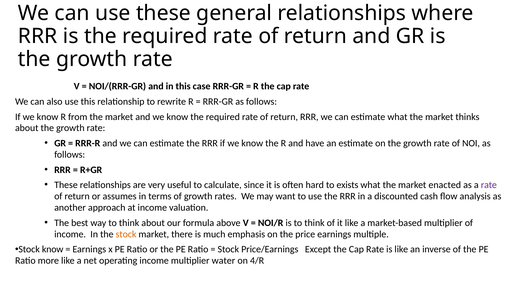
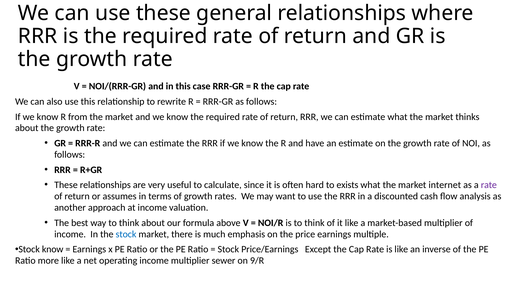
enacted: enacted -> internet
stock at (126, 234) colour: orange -> blue
water: water -> sewer
4/R: 4/R -> 9/R
